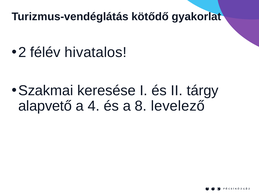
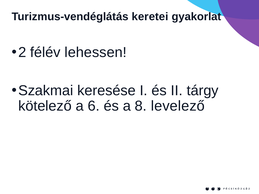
kötődő: kötődő -> keretei
hivatalos: hivatalos -> lehessen
alapvető: alapvető -> kötelező
4: 4 -> 6
